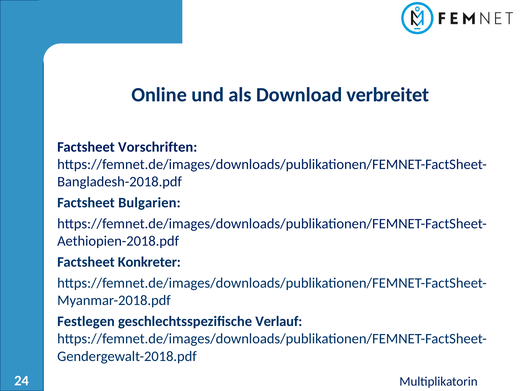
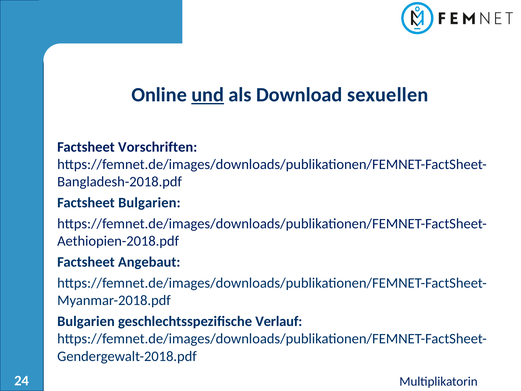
und underline: none -> present
verbreitet: verbreitet -> sexuellen
Konkreter: Konkreter -> Angebaut
Festlegen at (86, 321): Festlegen -> Bulgarien
